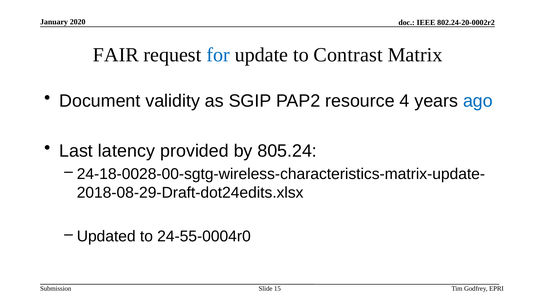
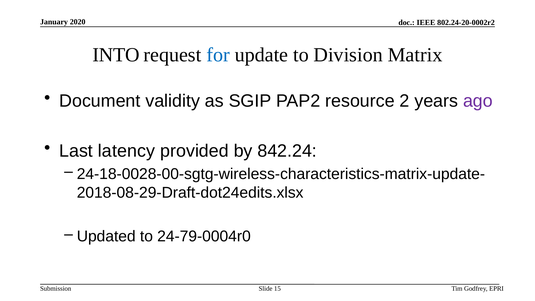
FAIR: FAIR -> INTO
Contrast: Contrast -> Division
4: 4 -> 2
ago colour: blue -> purple
805.24: 805.24 -> 842.24
24-55-0004r0: 24-55-0004r0 -> 24-79-0004r0
